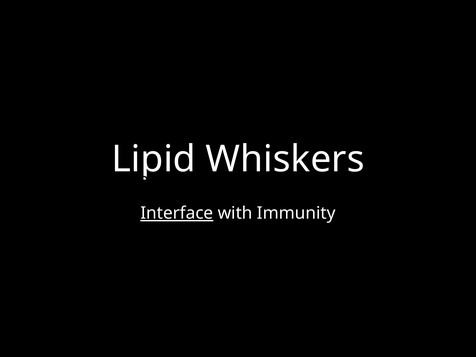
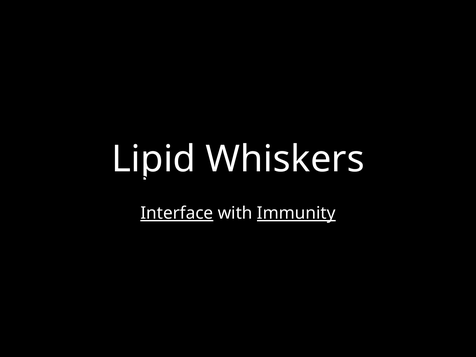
Immunity underline: none -> present
